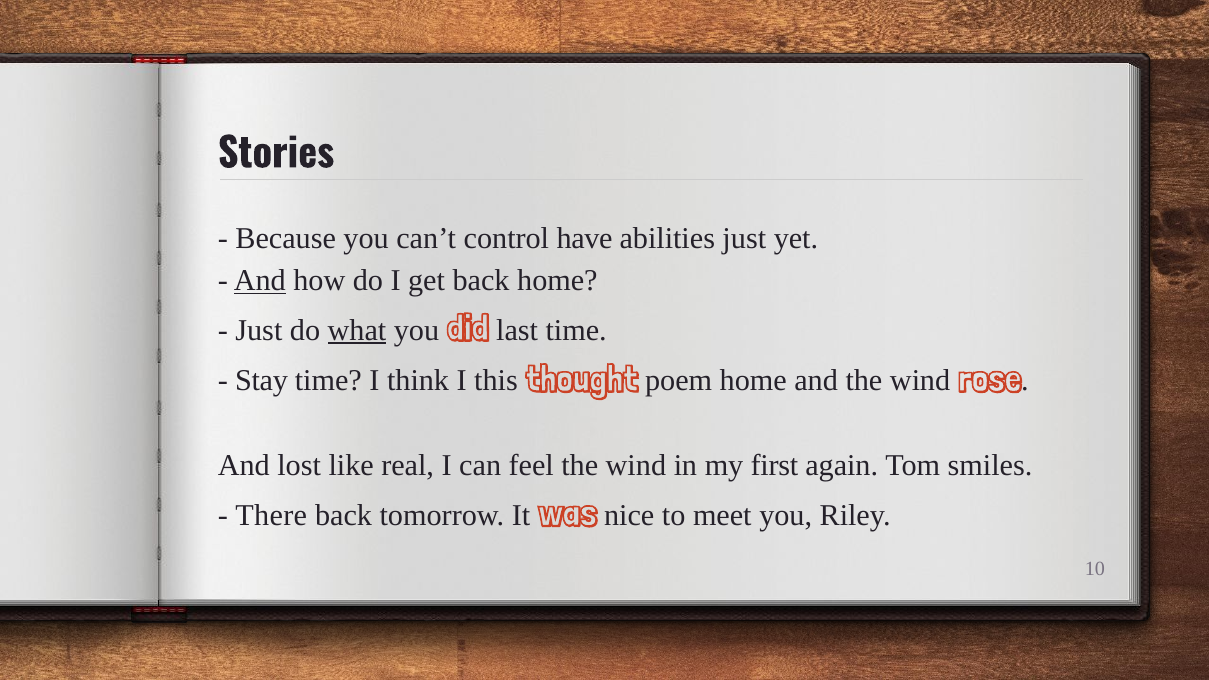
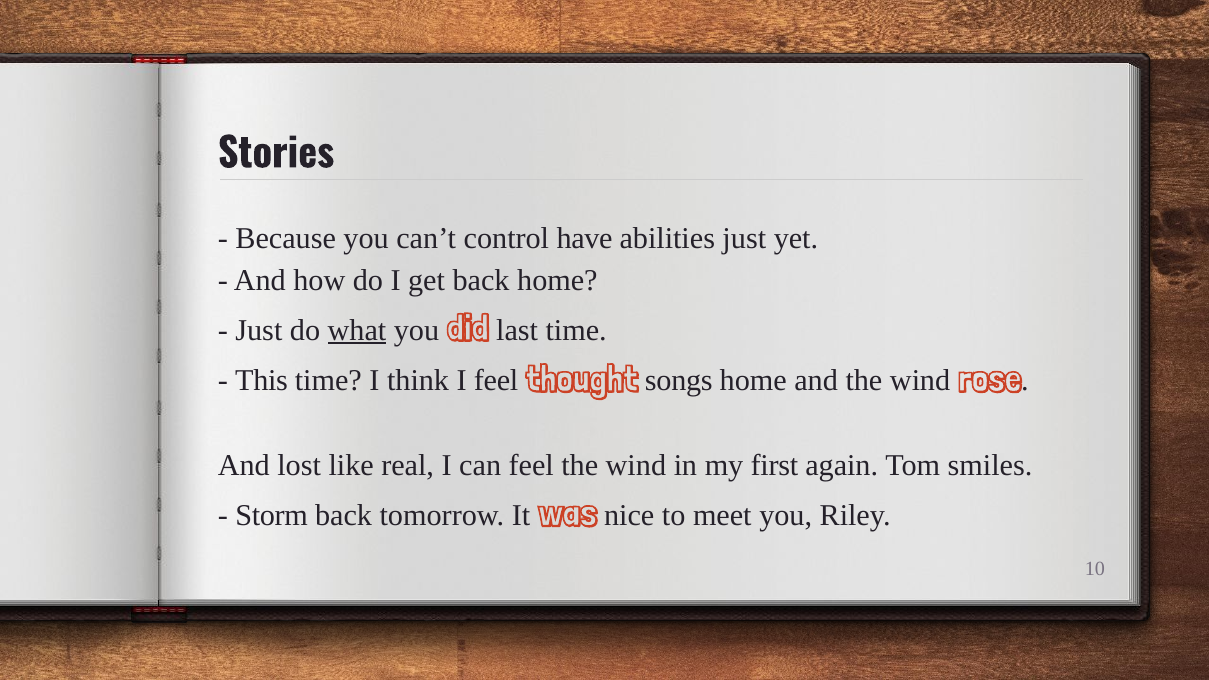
And at (260, 281) underline: present -> none
Stay: Stay -> This
I this: this -> feel
poem: poem -> songs
There: There -> Storm
